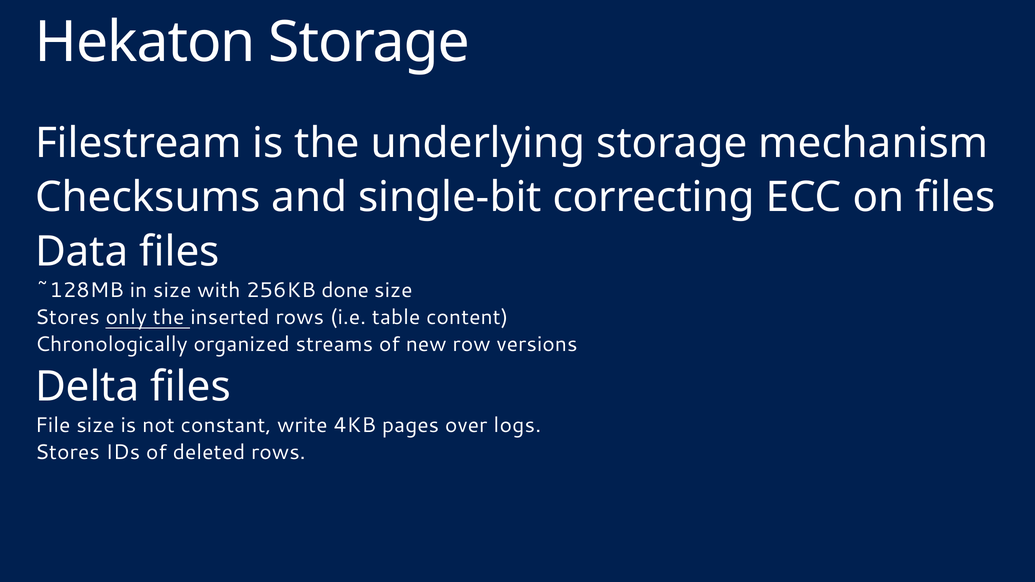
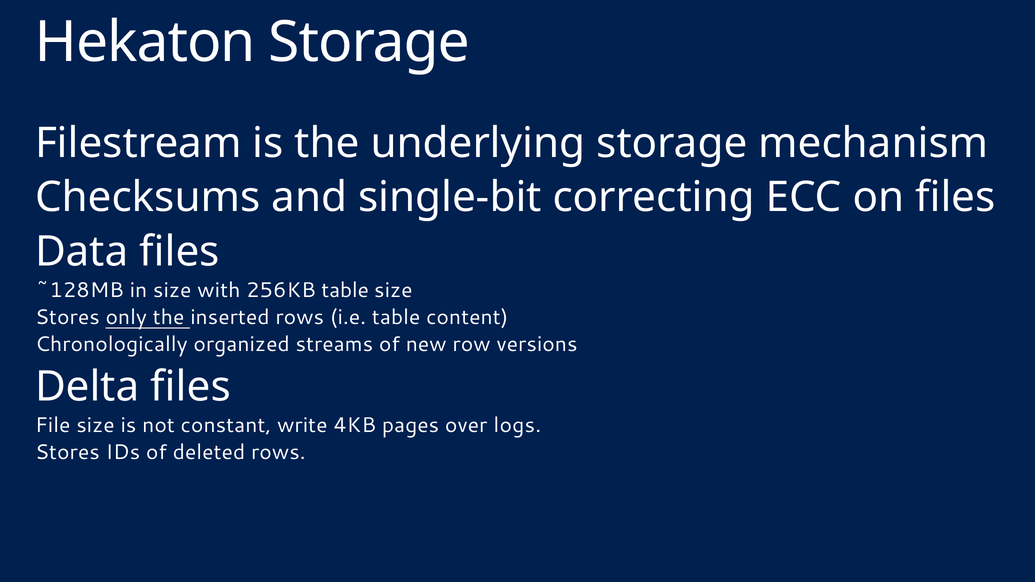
256KB done: done -> table
